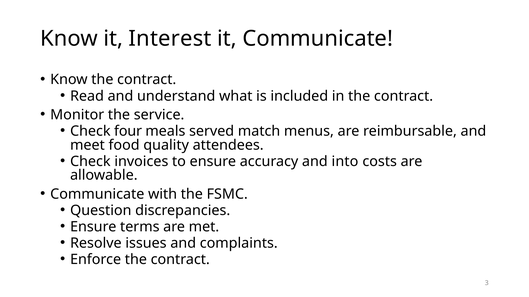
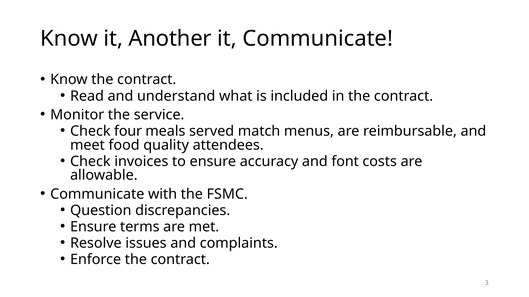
Interest: Interest -> Another
into: into -> font
